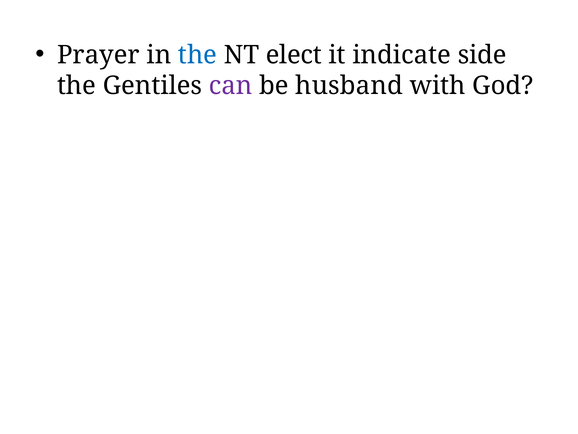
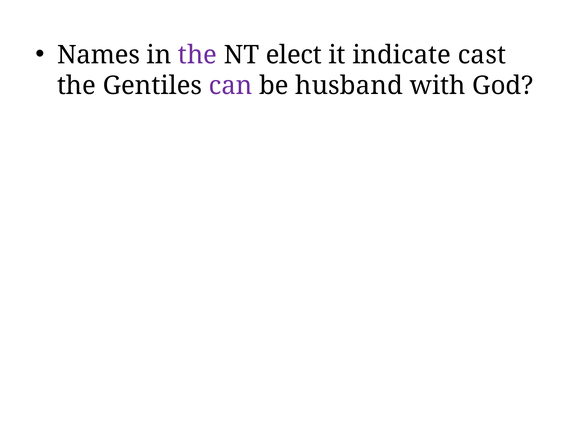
Prayer: Prayer -> Names
the at (198, 55) colour: blue -> purple
side: side -> cast
